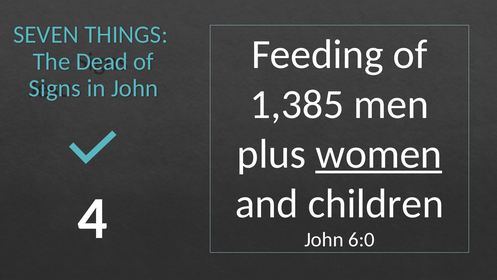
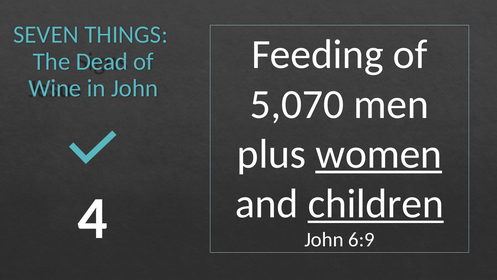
Signs: Signs -> Wine
1,385: 1,385 -> 5,070
children underline: none -> present
6:0: 6:0 -> 6:9
